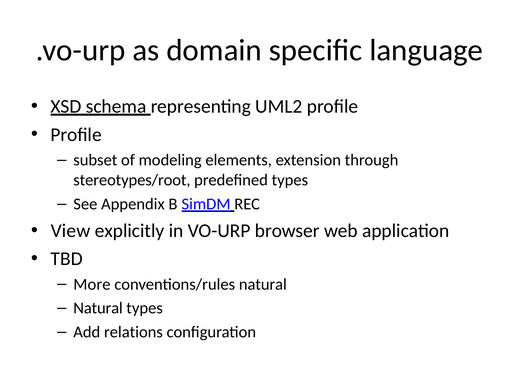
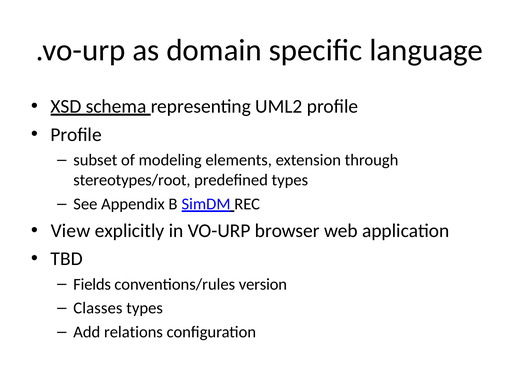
More: More -> Fields
conventions/rules natural: natural -> version
Natural at (98, 308): Natural -> Classes
